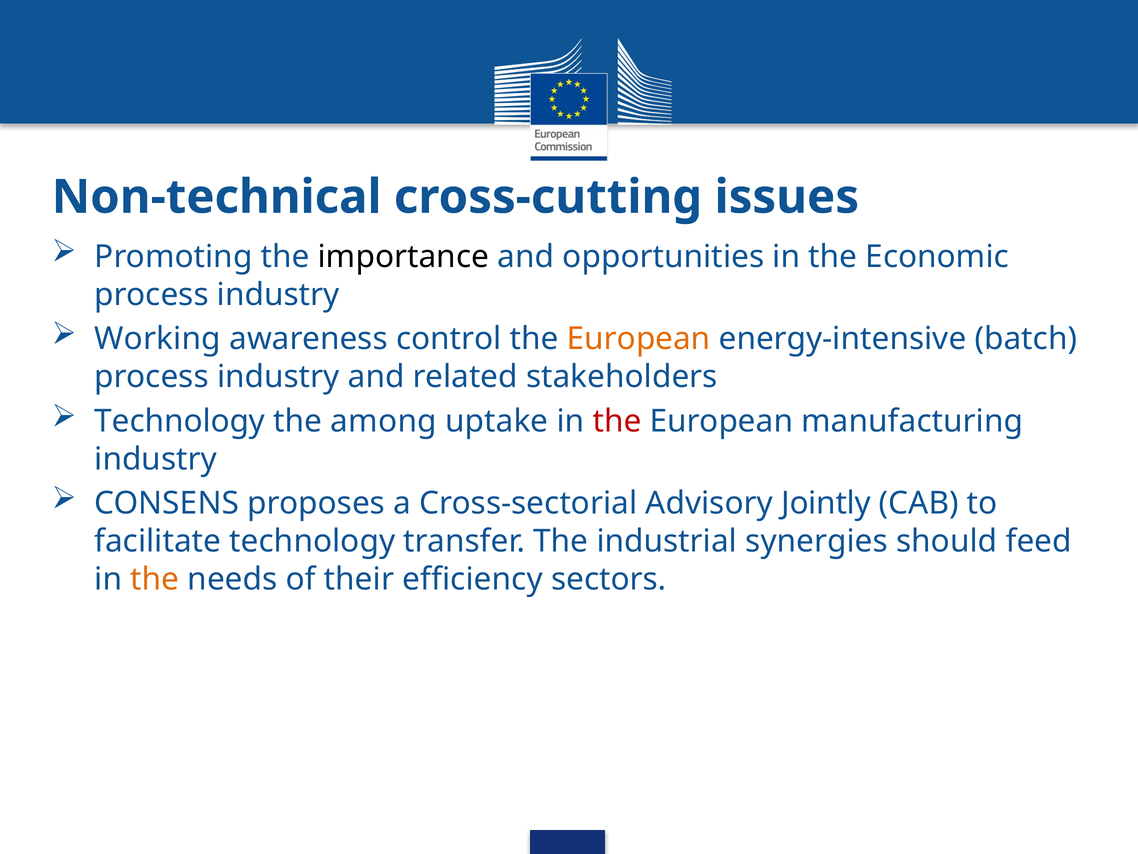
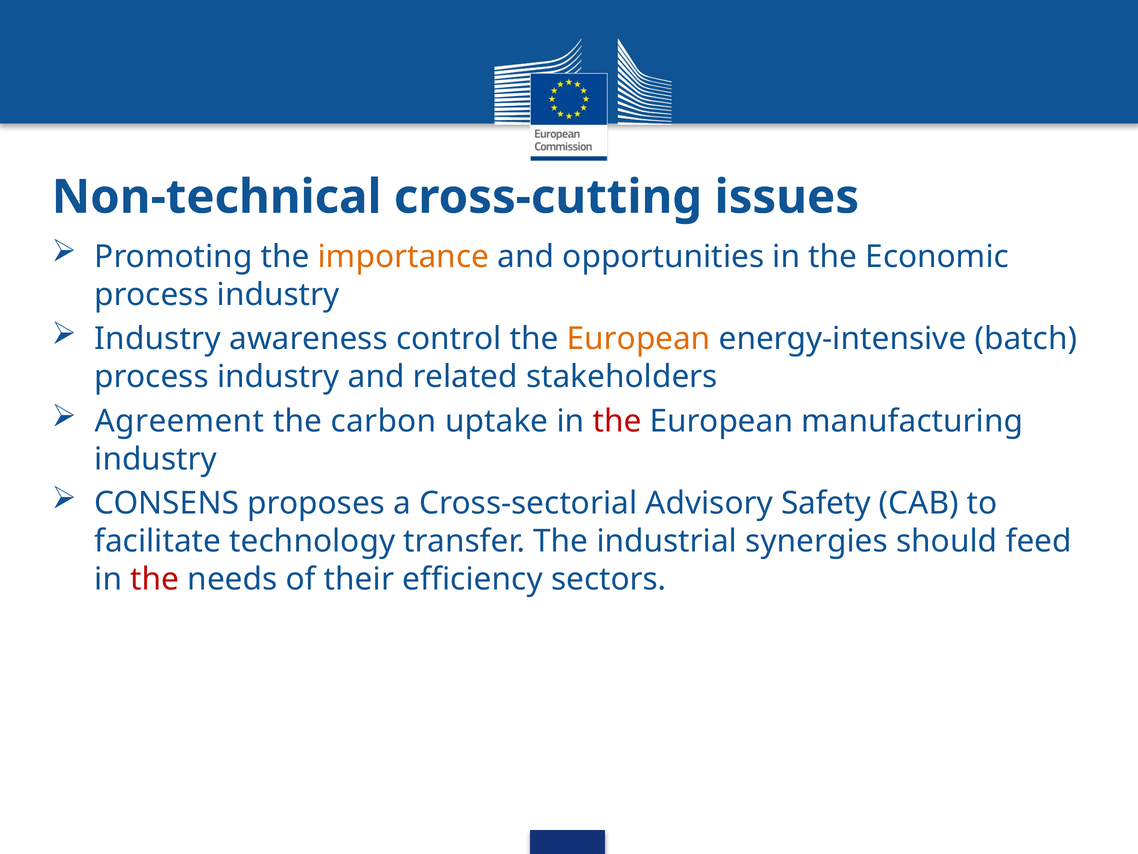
importance colour: black -> orange
Working at (158, 339): Working -> Industry
Technology at (180, 421): Technology -> Agreement
among: among -> carbon
Jointly: Jointly -> Safety
the at (155, 579) colour: orange -> red
